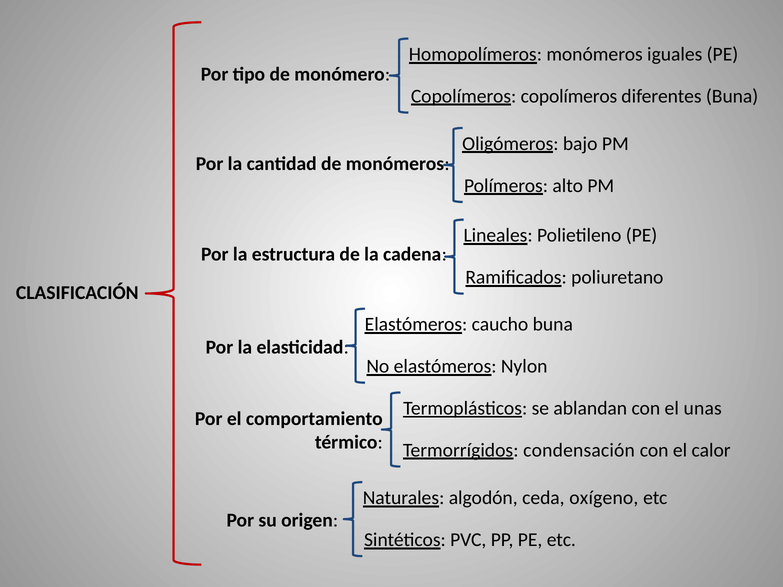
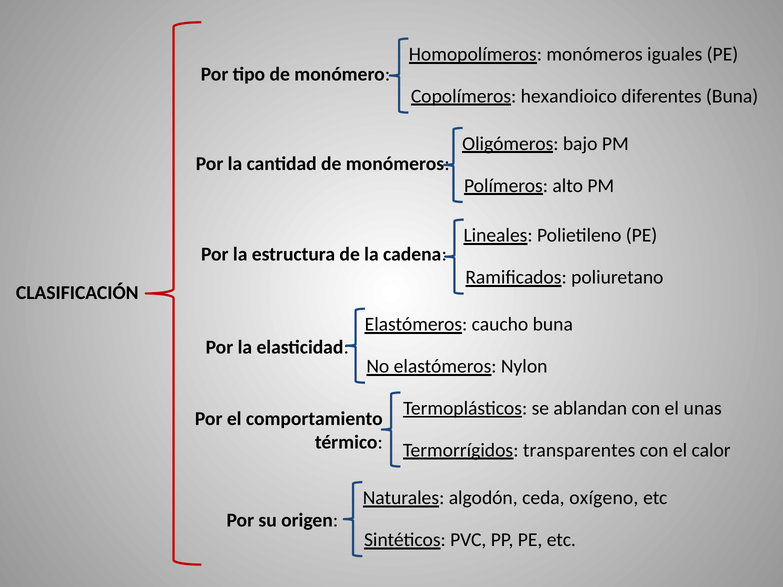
Copolímeros copolímeros: copolímeros -> hexandioico
condensación: condensación -> transparentes
